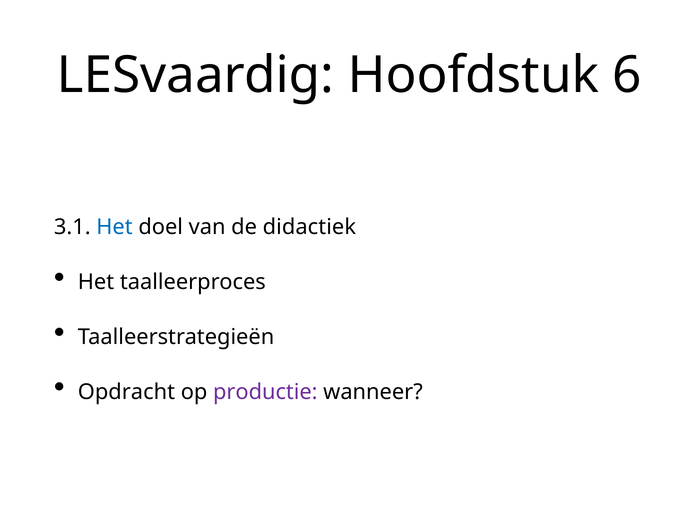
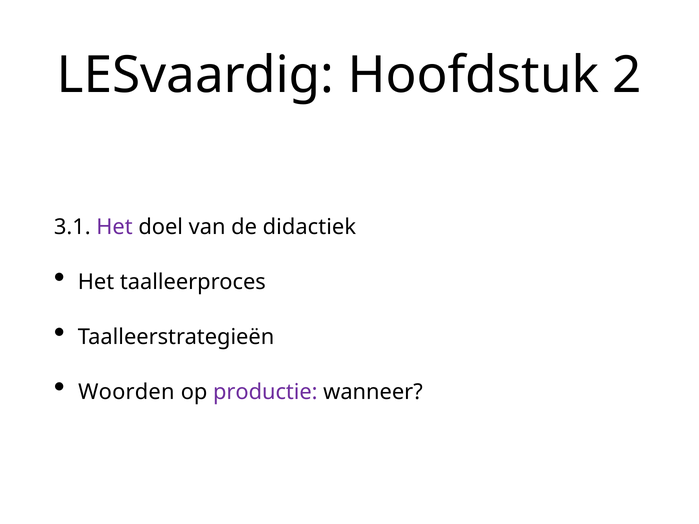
6: 6 -> 2
Het at (114, 227) colour: blue -> purple
Opdracht: Opdracht -> Woorden
